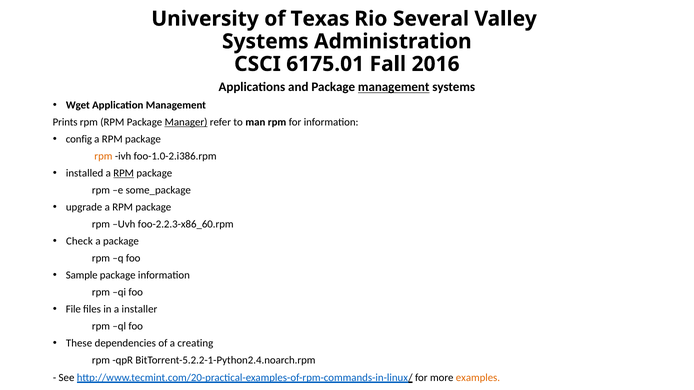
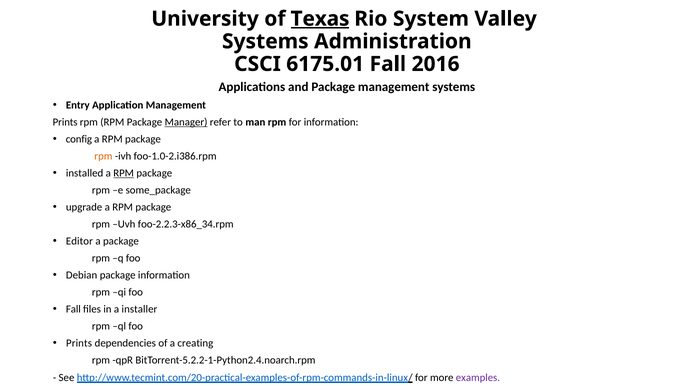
Texas underline: none -> present
Several: Several -> System
management at (394, 87) underline: present -> none
Wget: Wget -> Entry
foo-2.2.3-x86_60.rpm: foo-2.2.3-x86_60.rpm -> foo-2.2.3-x86_34.rpm
Check: Check -> Editor
Sample: Sample -> Debian
File at (73, 310): File -> Fall
These at (79, 344): These -> Prints
examples colour: orange -> purple
